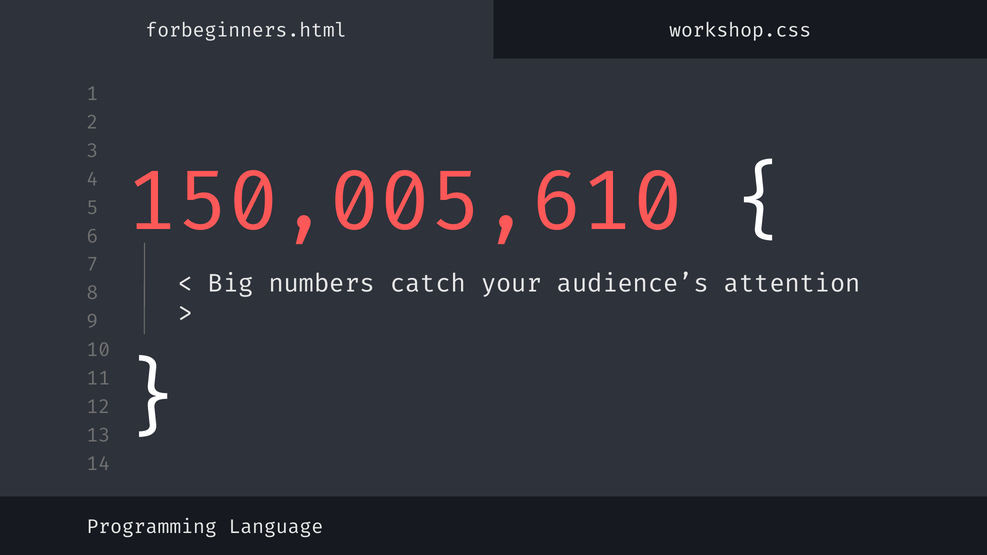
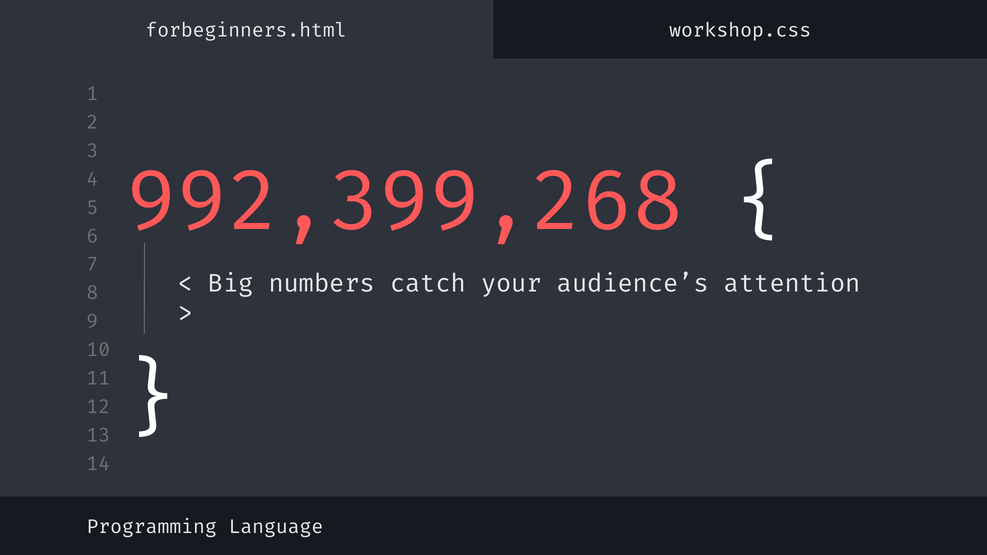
150,005,610: 150,005,610 -> 992,399,268
